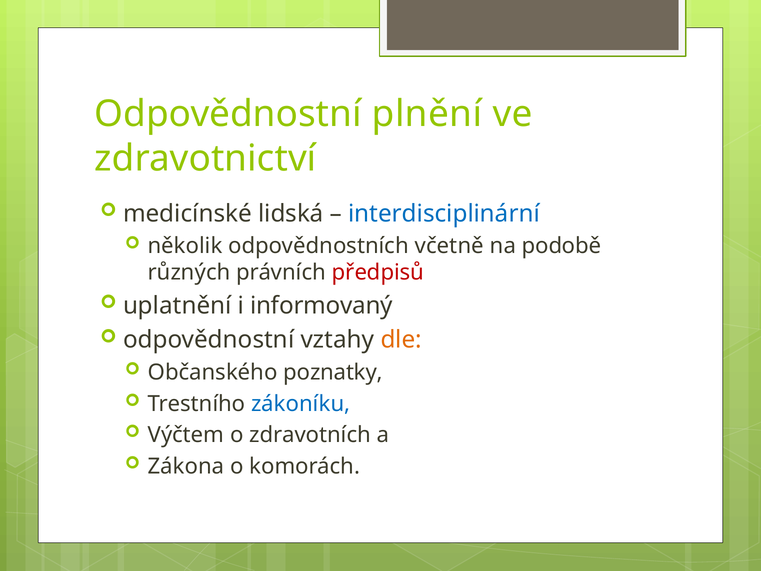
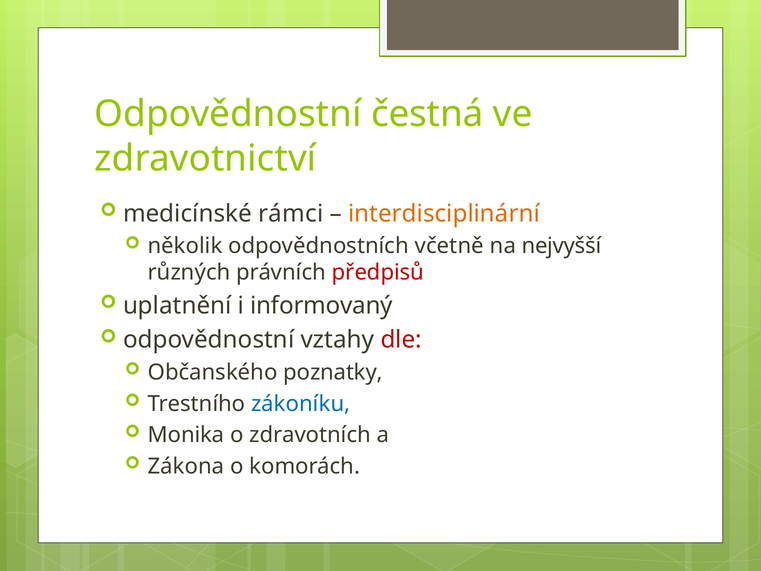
plnění: plnění -> čestná
lidská: lidská -> rámci
interdisciplinární colour: blue -> orange
podobě: podobě -> nejvyšší
dle colour: orange -> red
Výčtem: Výčtem -> Monika
